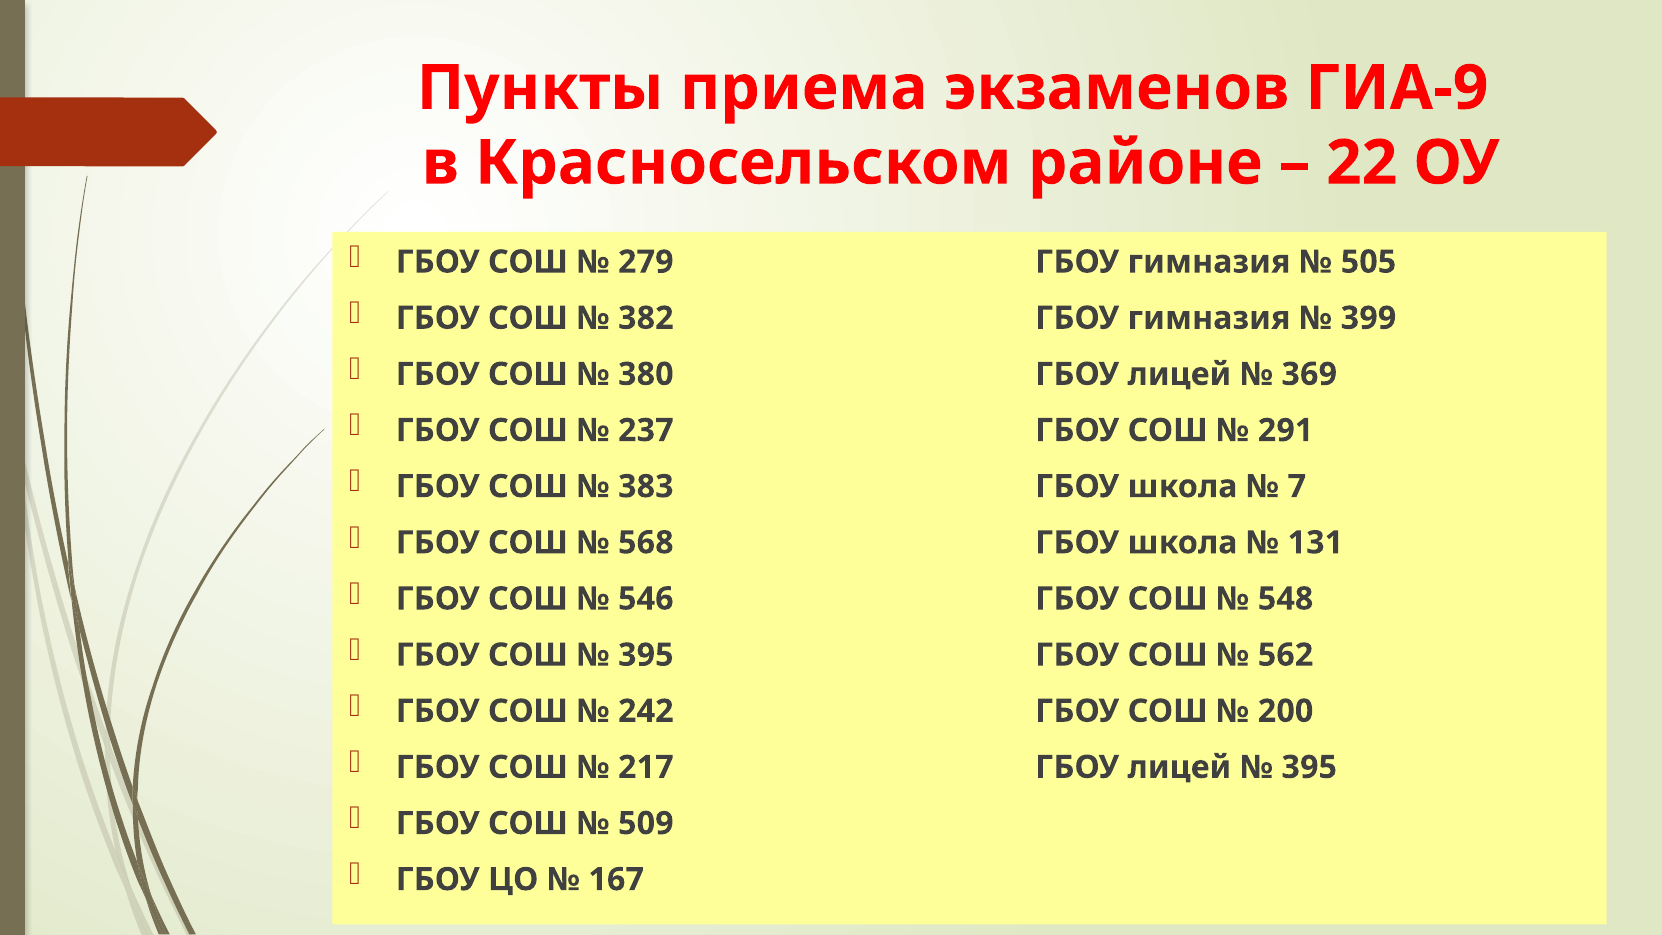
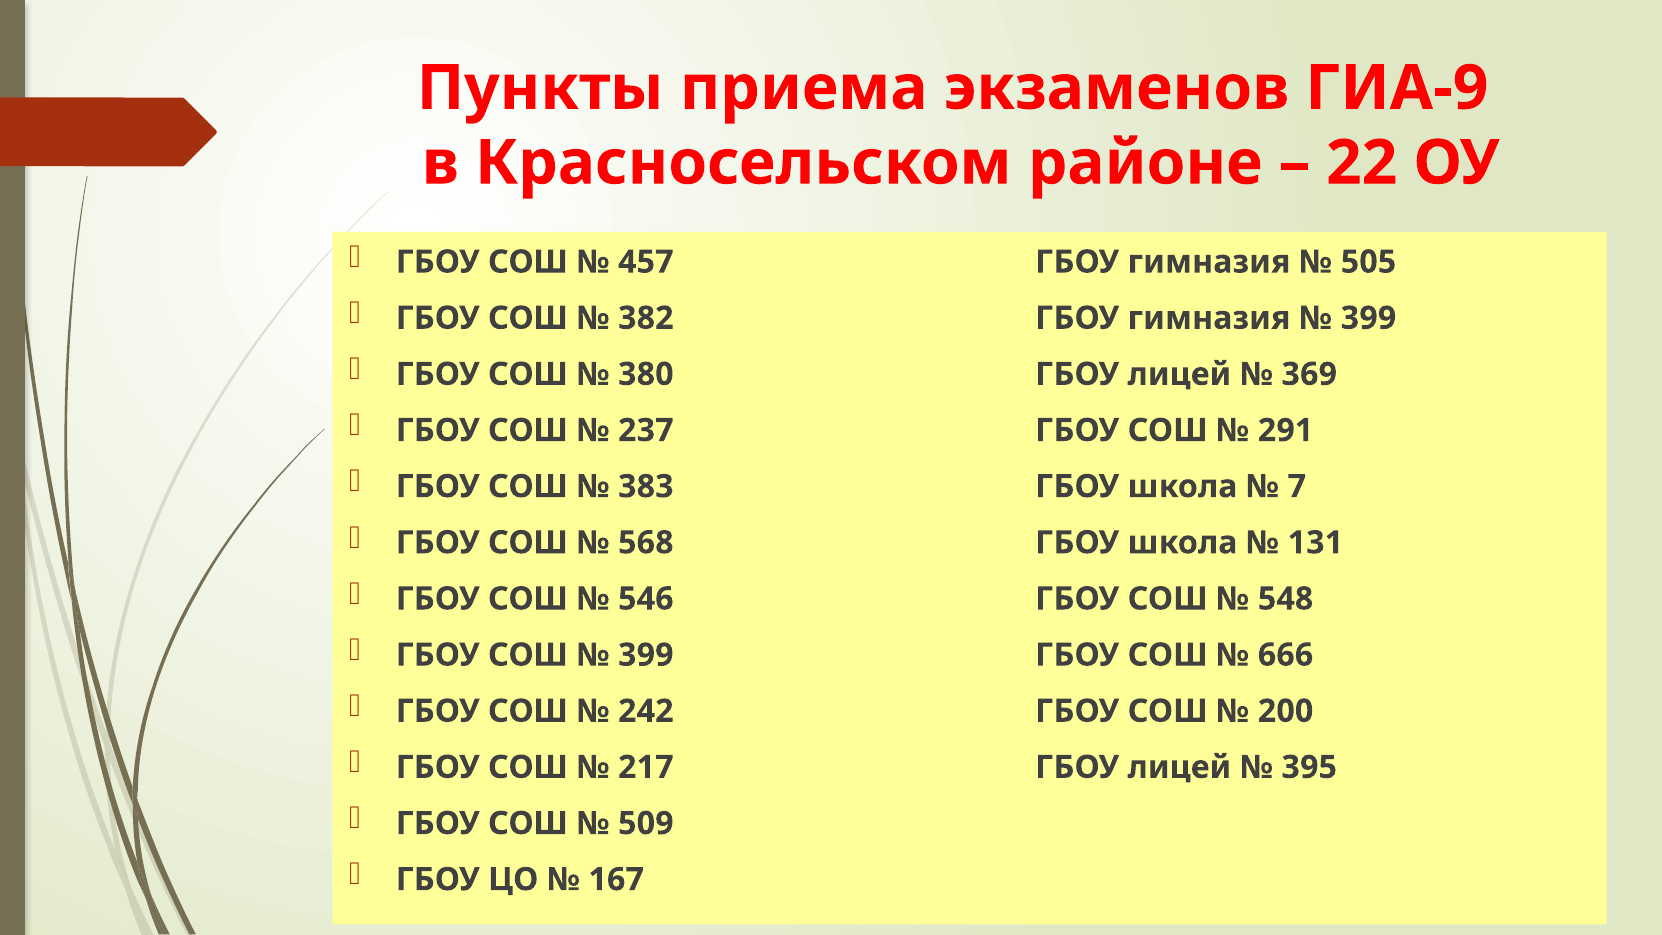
279: 279 -> 457
395 at (646, 655): 395 -> 399
562: 562 -> 666
